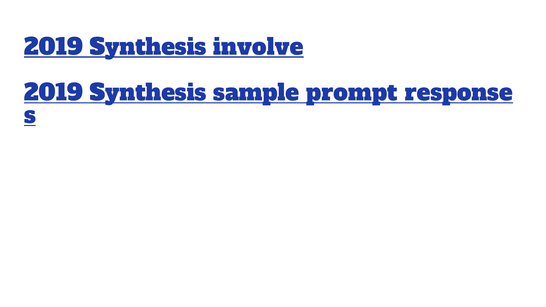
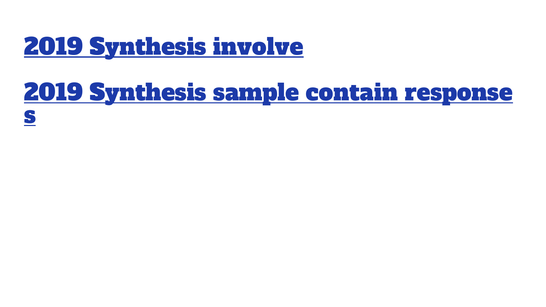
prompt: prompt -> contain
